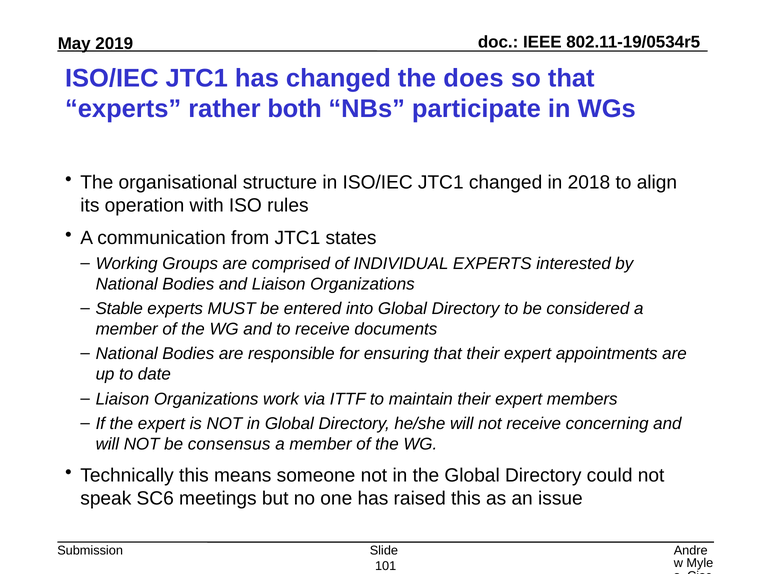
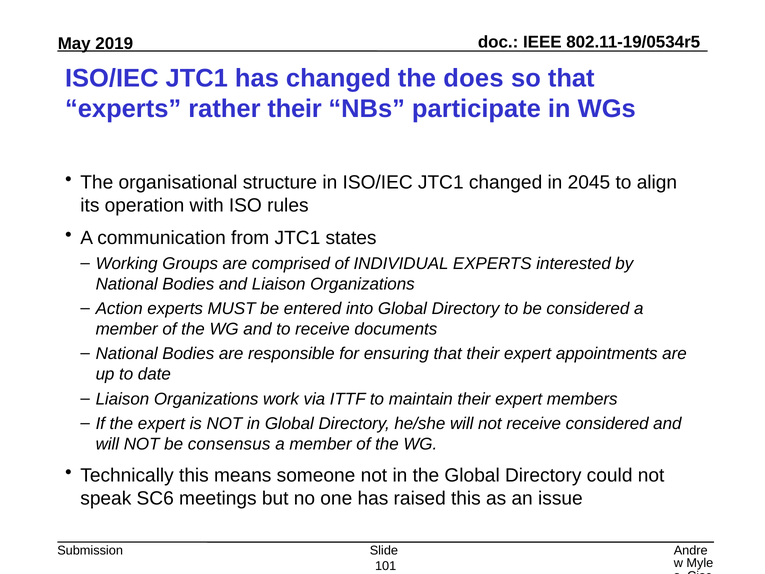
rather both: both -> their
2018: 2018 -> 2045
Stable: Stable -> Action
receive concerning: concerning -> considered
